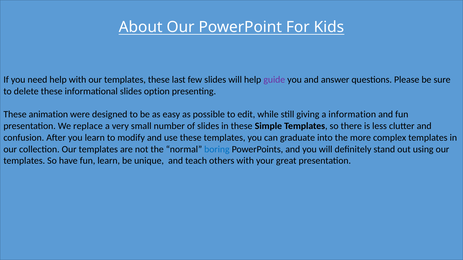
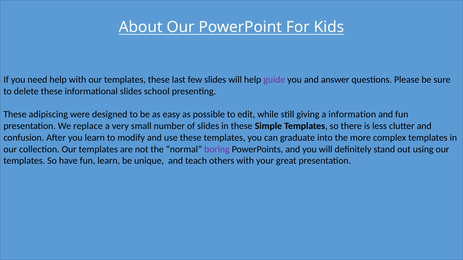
option: option -> school
animation: animation -> adipiscing
boring colour: blue -> purple
